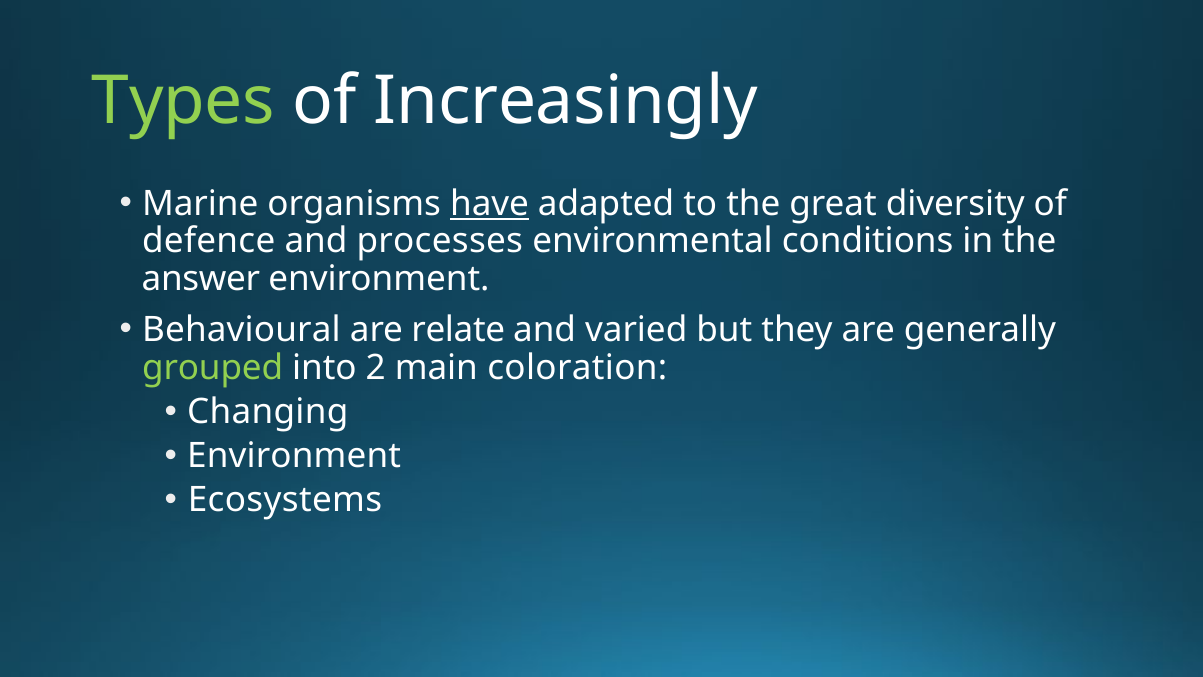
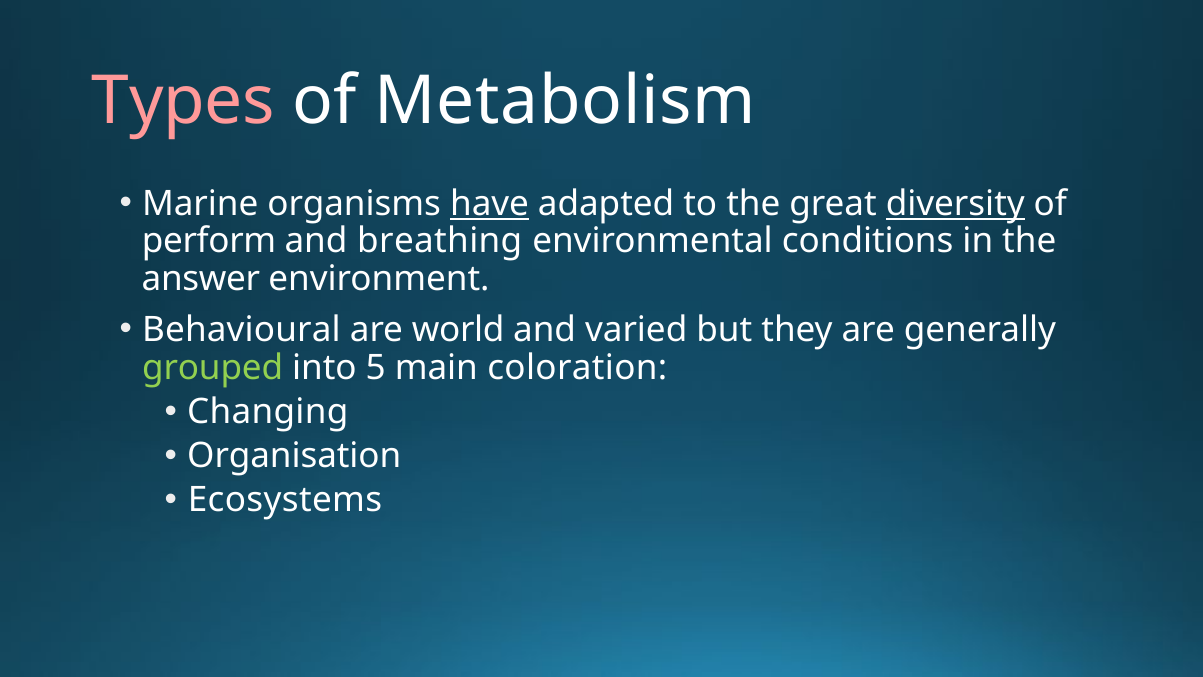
Types colour: light green -> pink
Increasingly: Increasingly -> Metabolism
diversity underline: none -> present
defence: defence -> perform
processes: processes -> breathing
relate: relate -> world
2: 2 -> 5
Environment at (294, 456): Environment -> Organisation
